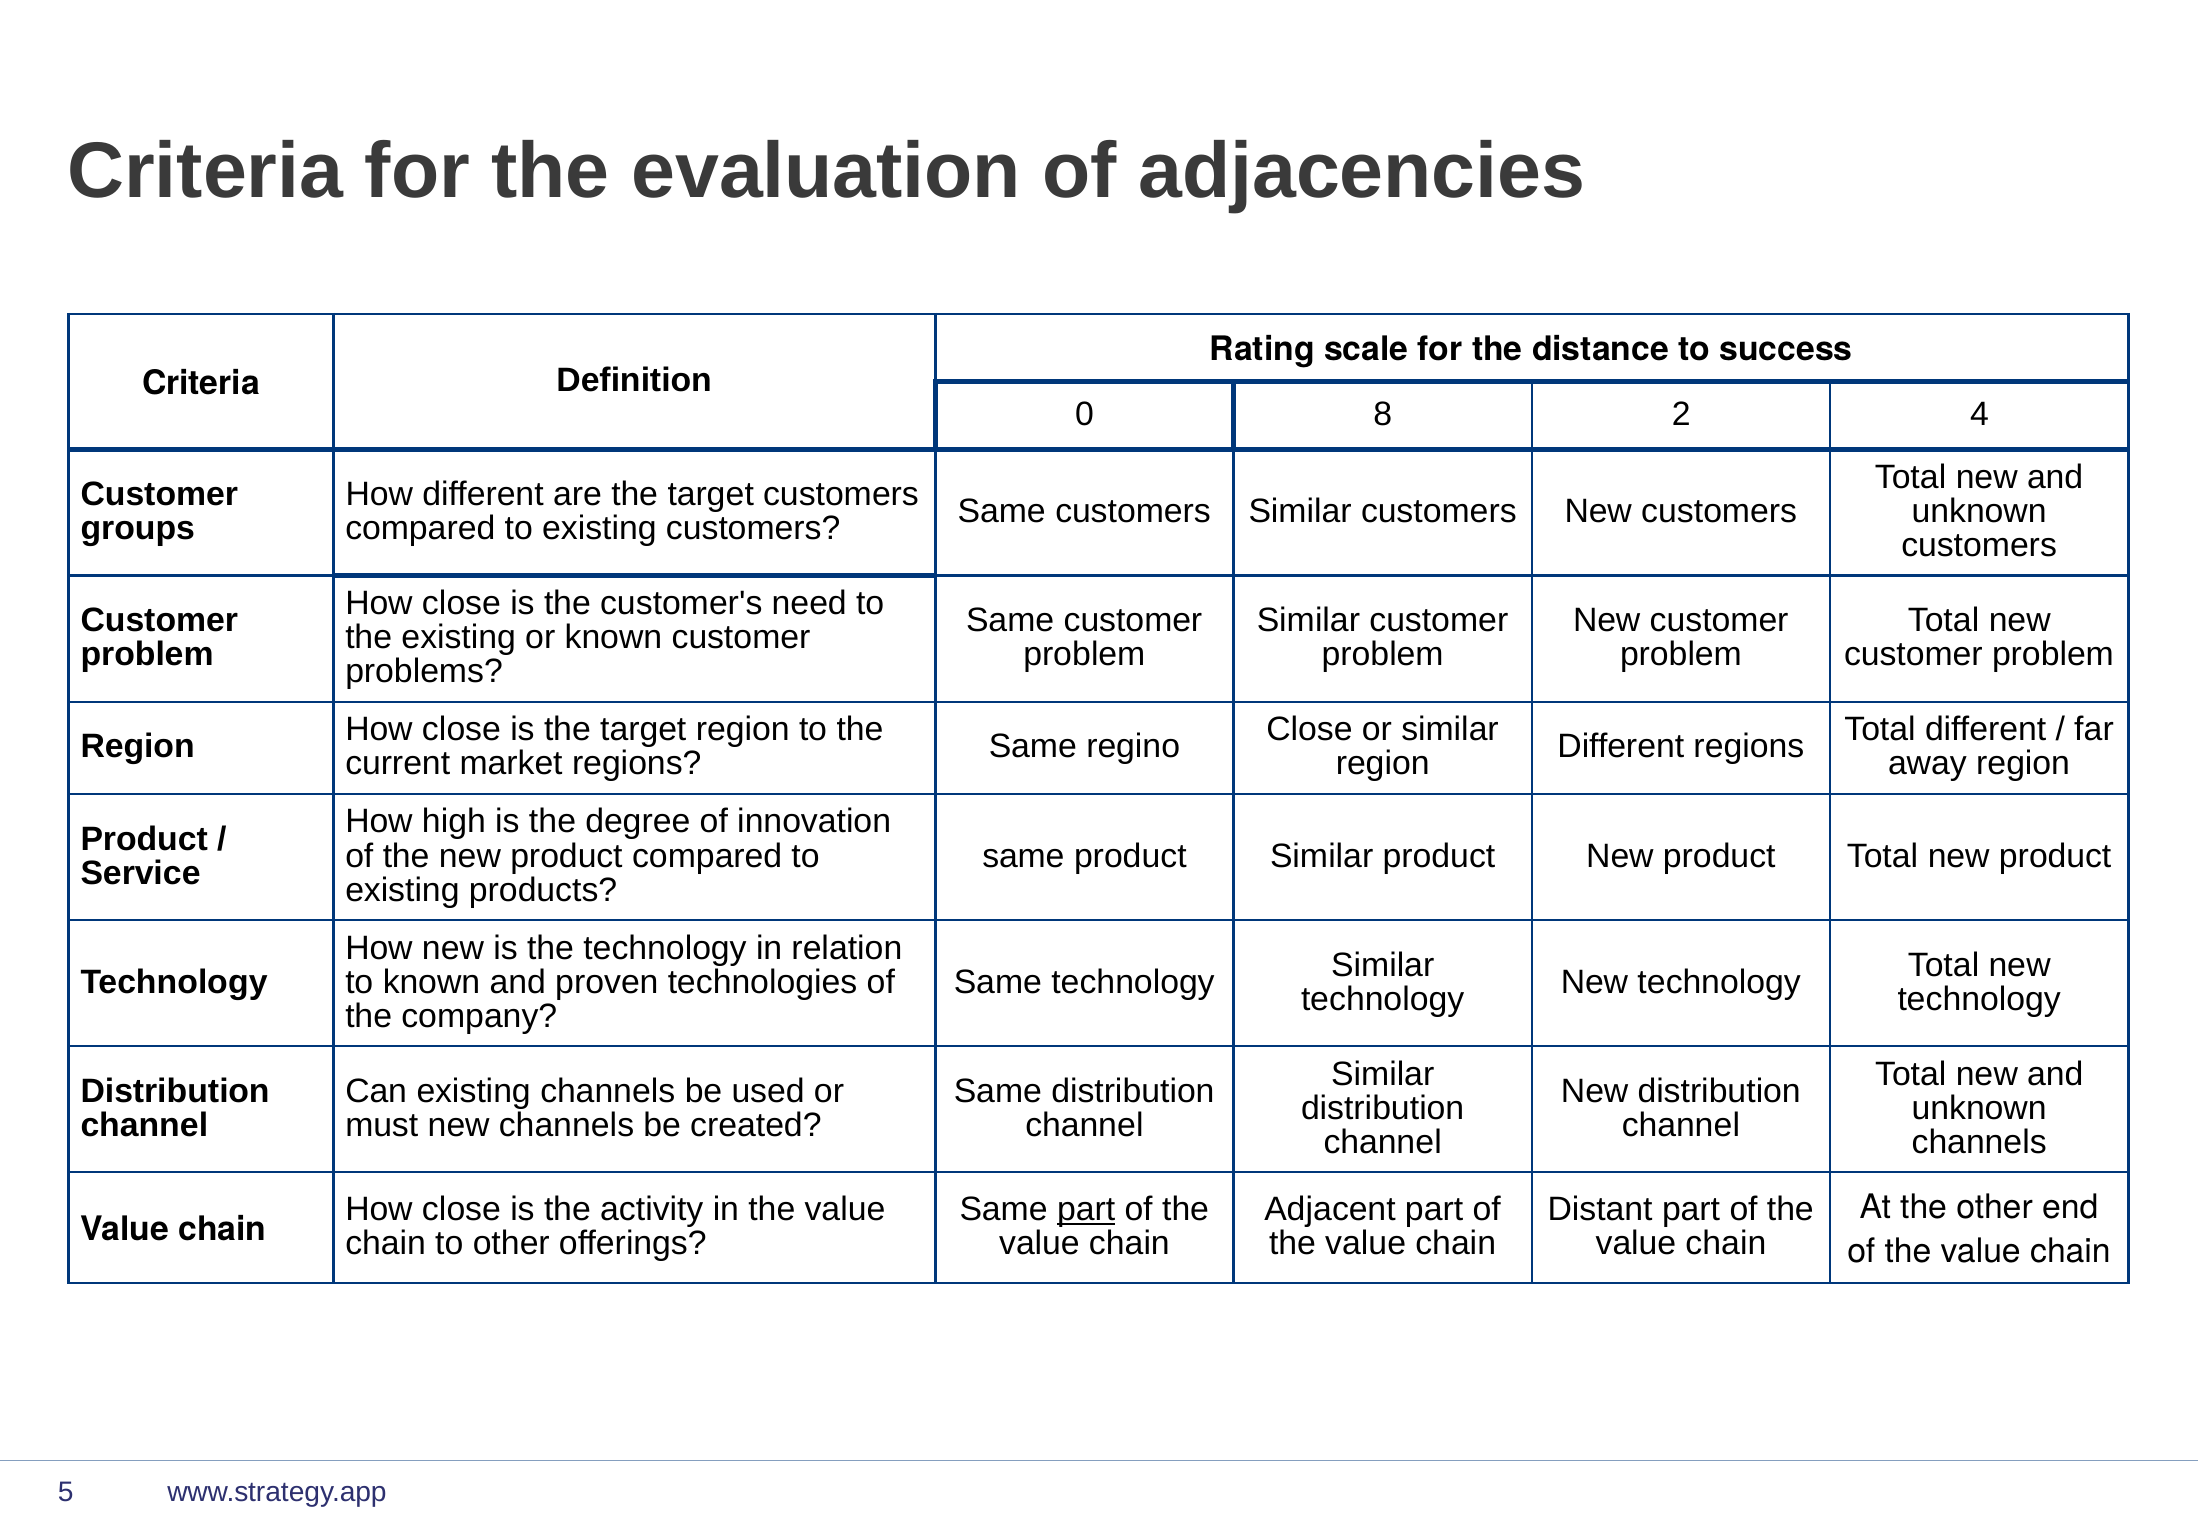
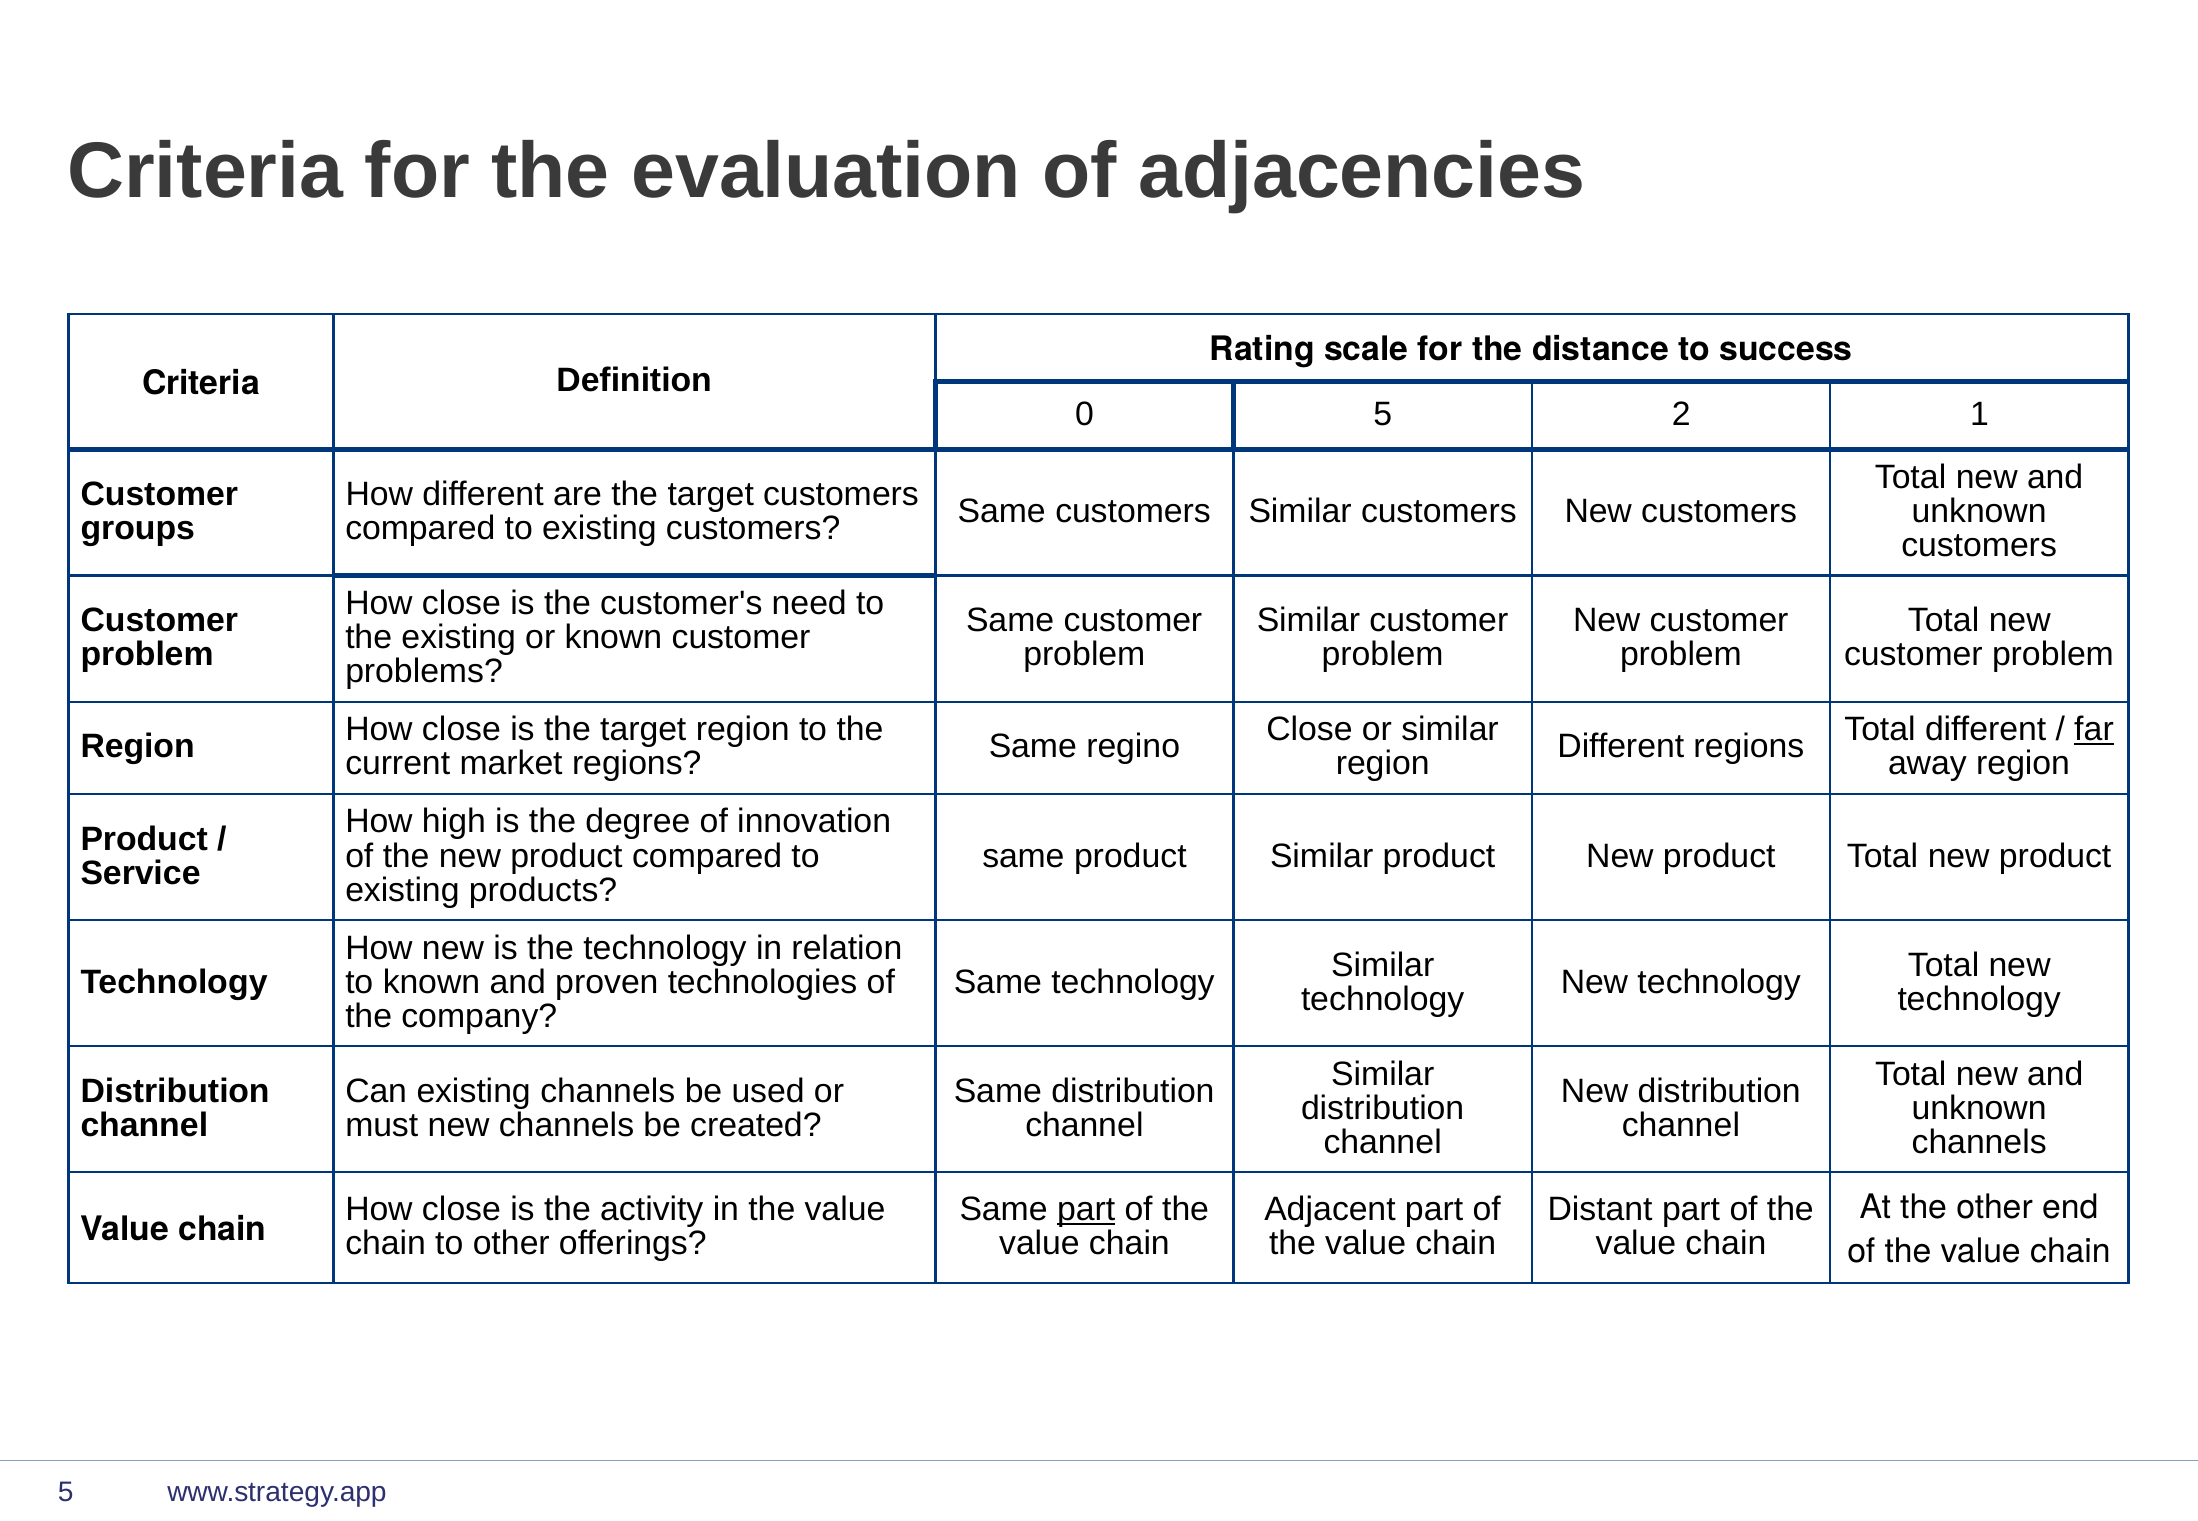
0 8: 8 -> 5
4: 4 -> 1
far underline: none -> present
